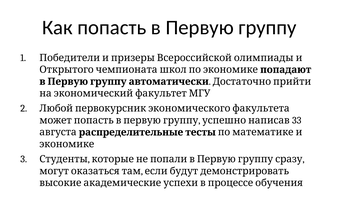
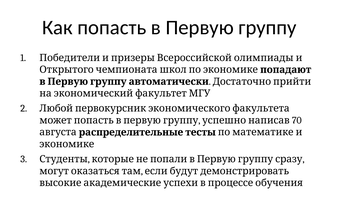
33: 33 -> 70
